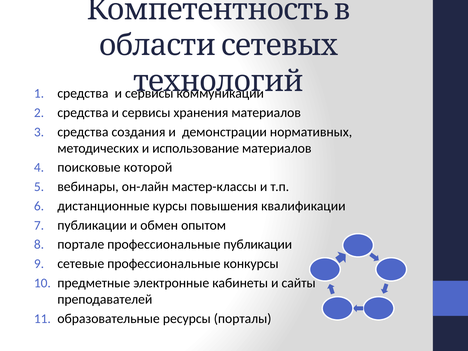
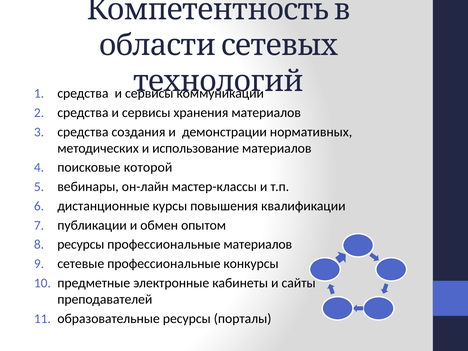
портале at (81, 244): портале -> ресурсы
профессиональные публикации: публикации -> материалов
